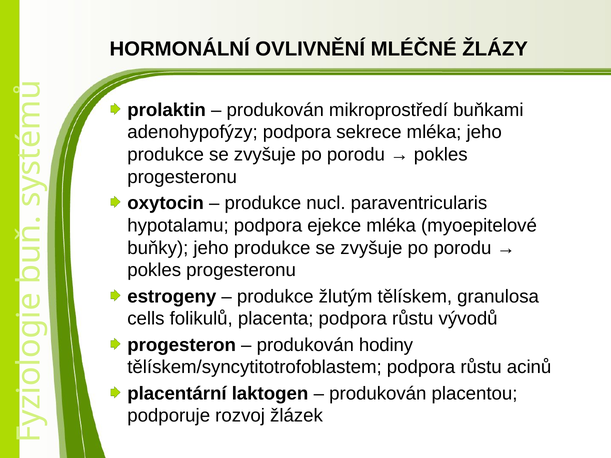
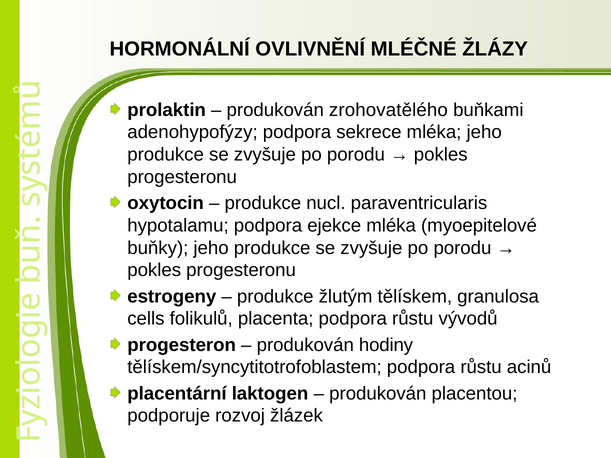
mikroprostředí: mikroprostředí -> zrohovatělého
